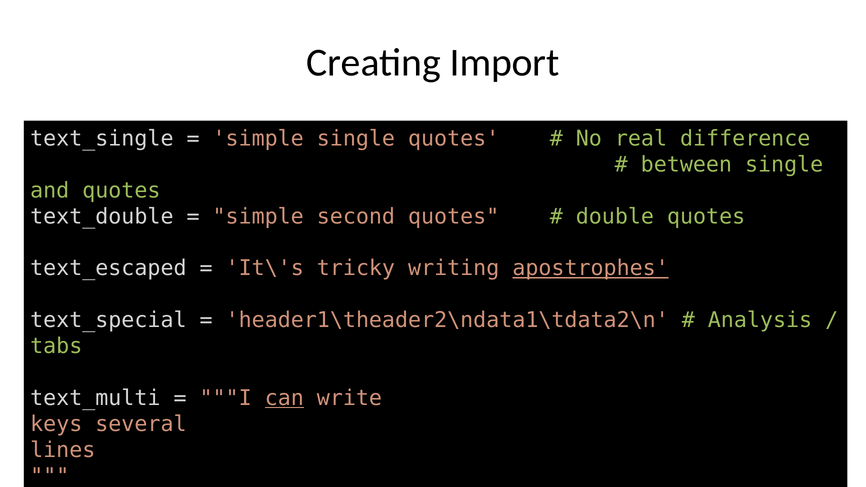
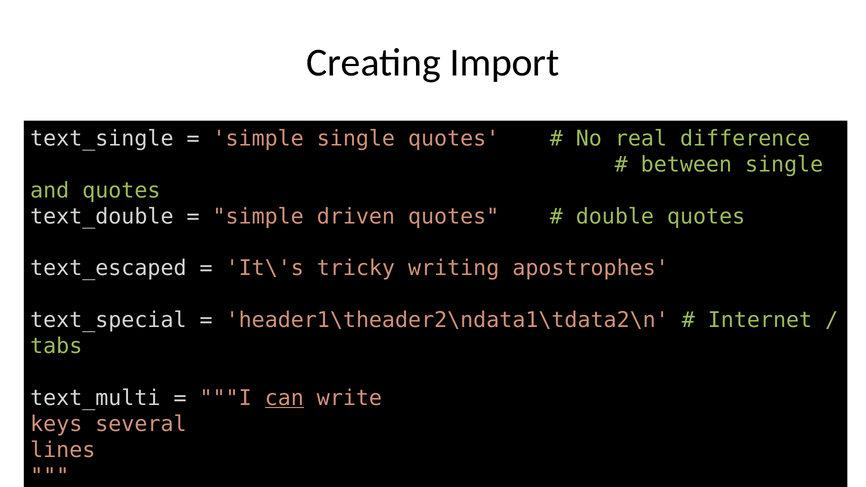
second: second -> driven
apostrophes underline: present -> none
Analysis: Analysis -> Internet
